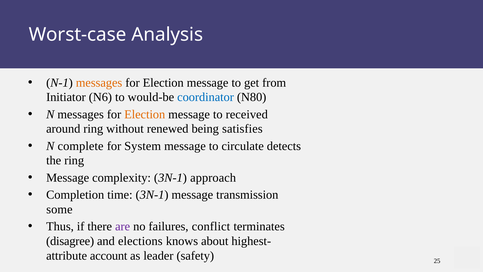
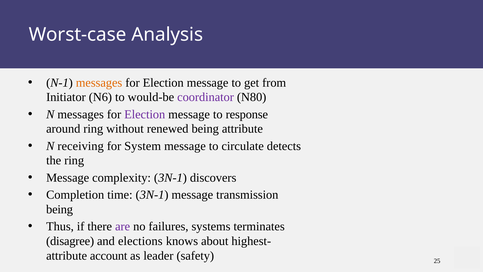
coordinator colour: blue -> purple
Election at (145, 114) colour: orange -> purple
received: received -> response
being satisfies: satisfies -> attribute
complete: complete -> receiving
approach: approach -> discovers
some at (59, 210): some -> being
conflict: conflict -> systems
